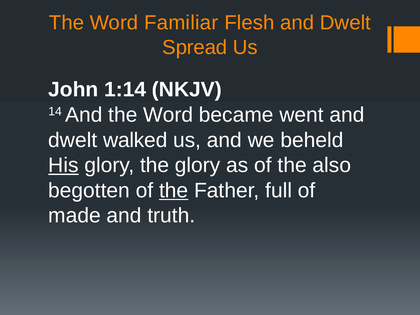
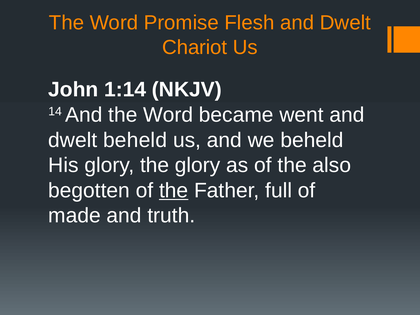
Familiar: Familiar -> Promise
Spread: Spread -> Chariot
dwelt walked: walked -> beheld
His underline: present -> none
